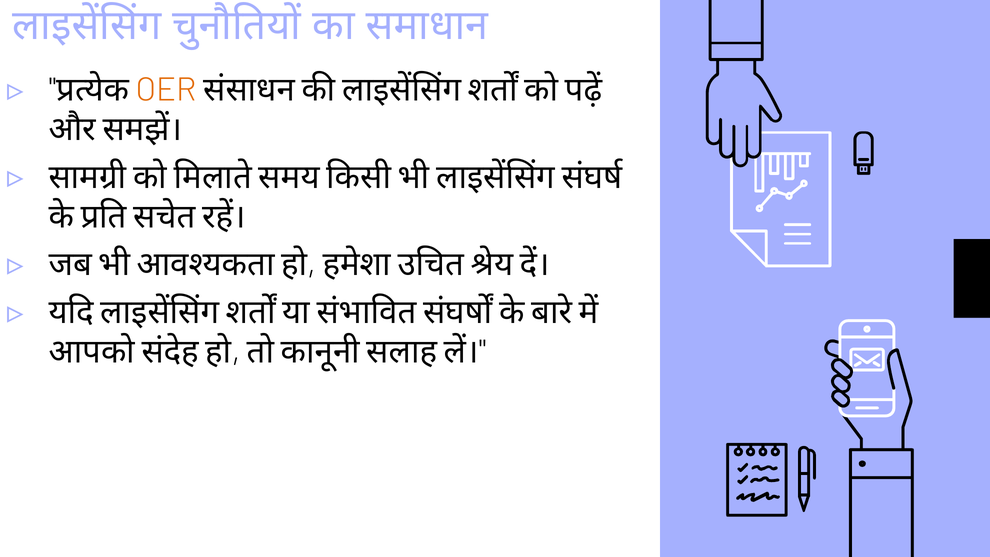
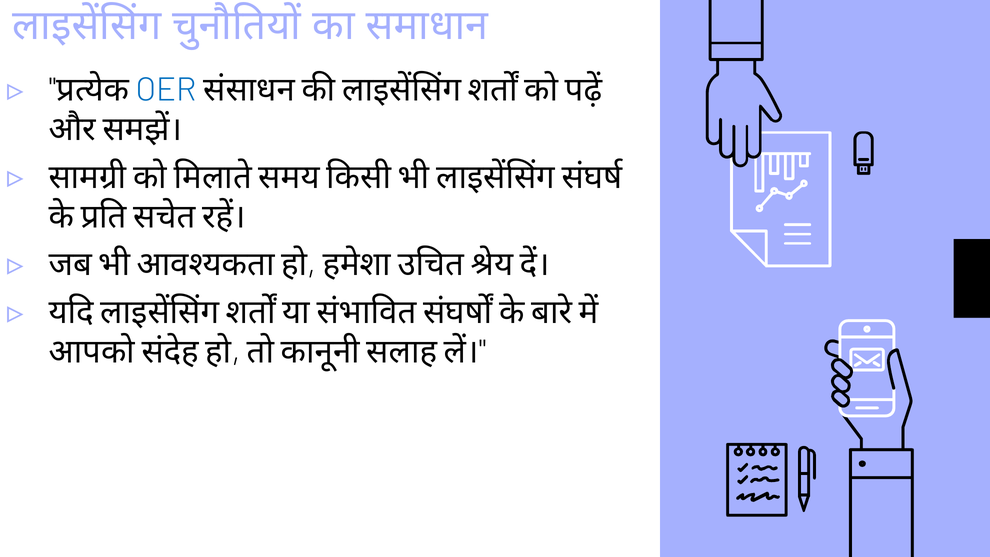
OER colour: orange -> blue
